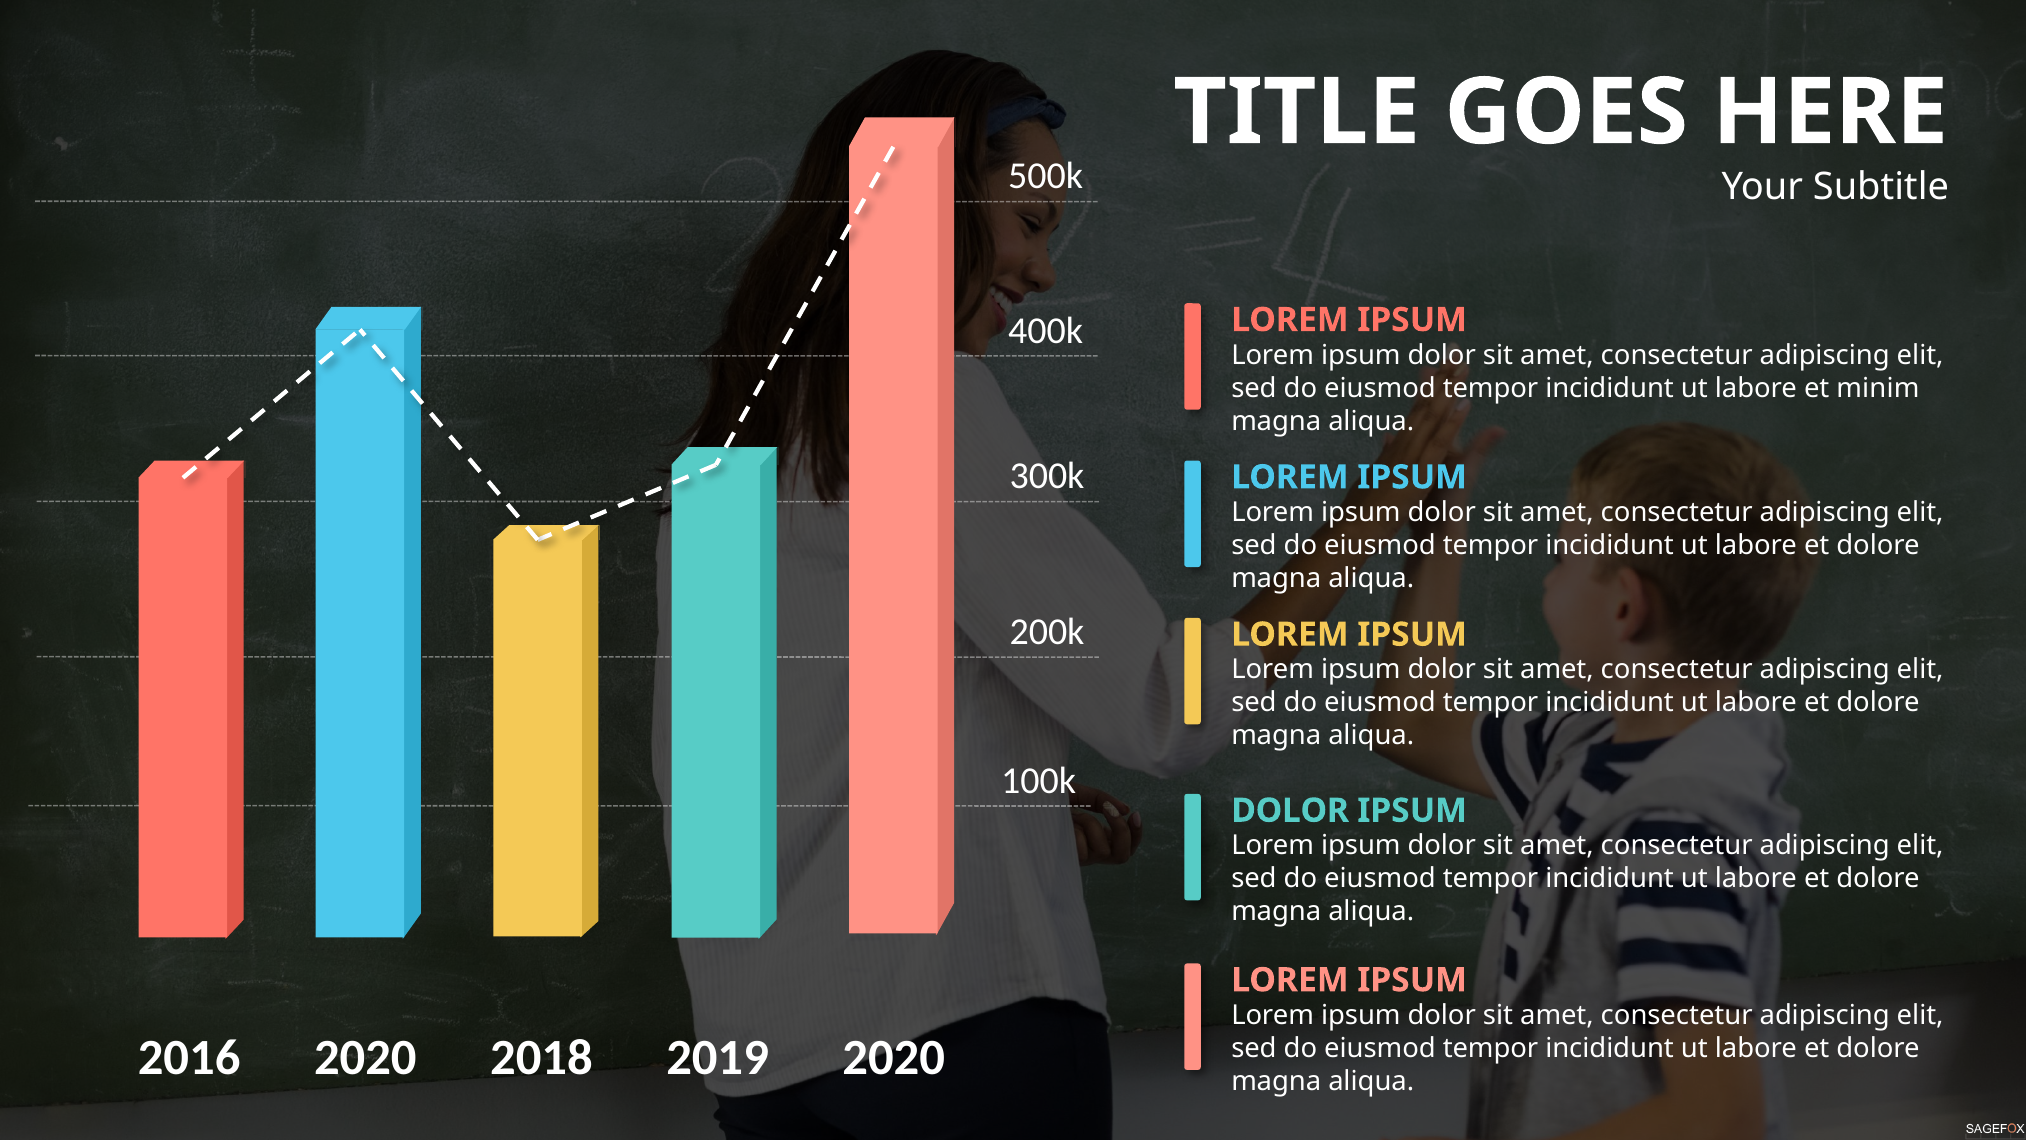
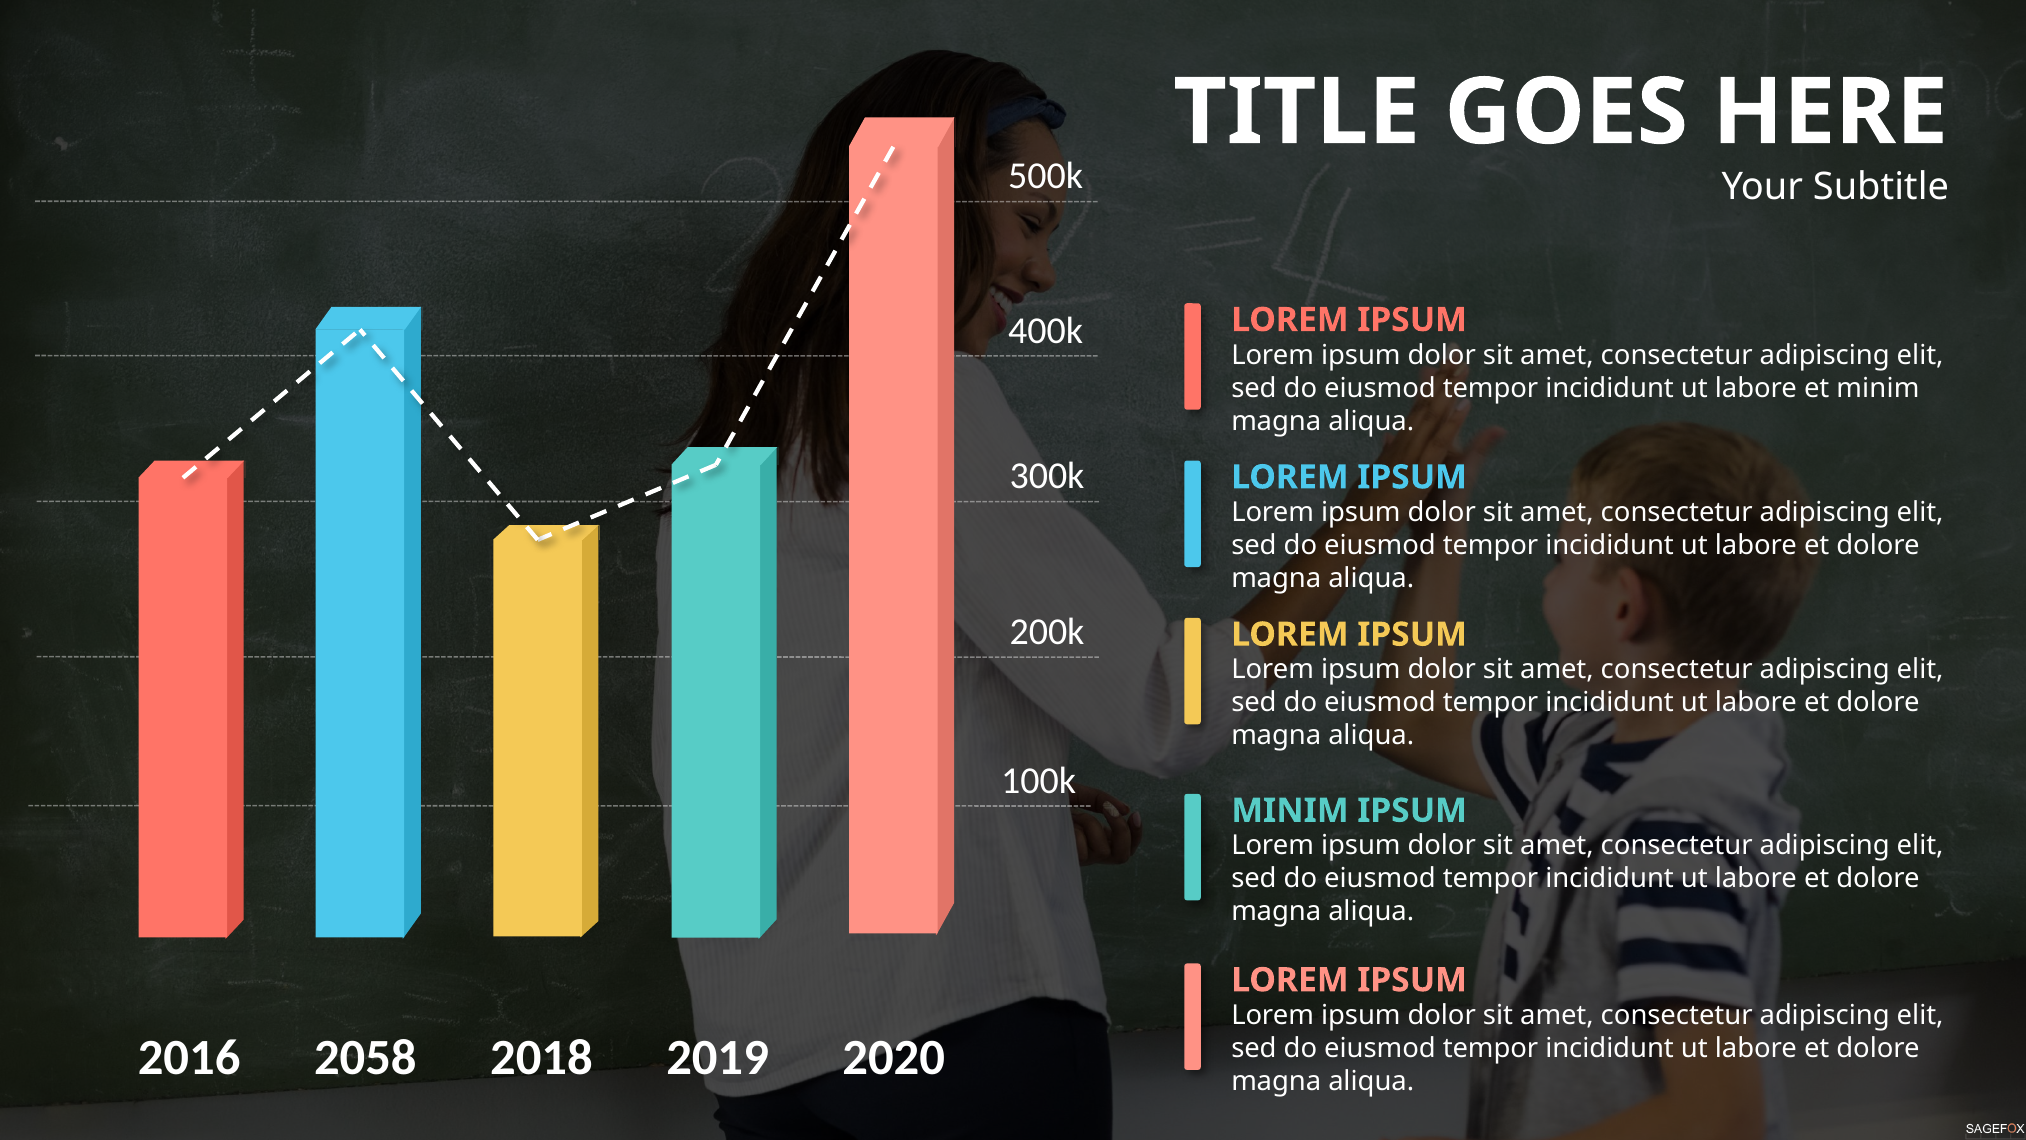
DOLOR at (1290, 810): DOLOR -> MINIM
2016 2020: 2020 -> 2058
